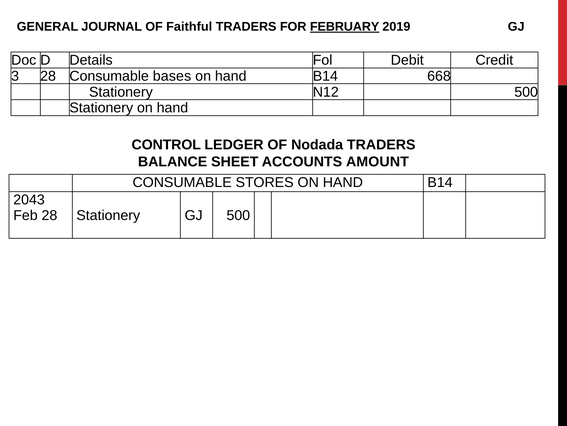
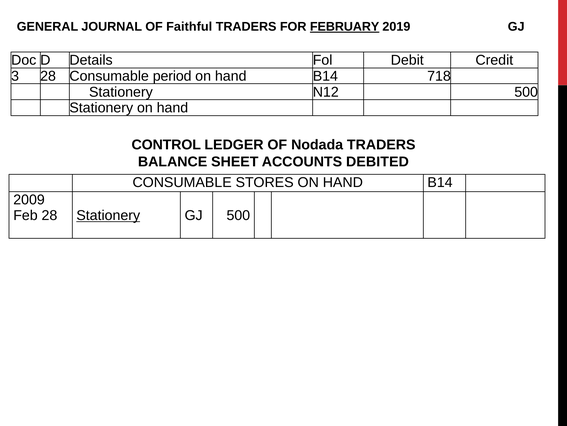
bases: bases -> period
668: 668 -> 718
AMOUNT: AMOUNT -> DEBITED
2043: 2043 -> 2009
Stationery at (108, 215) underline: none -> present
